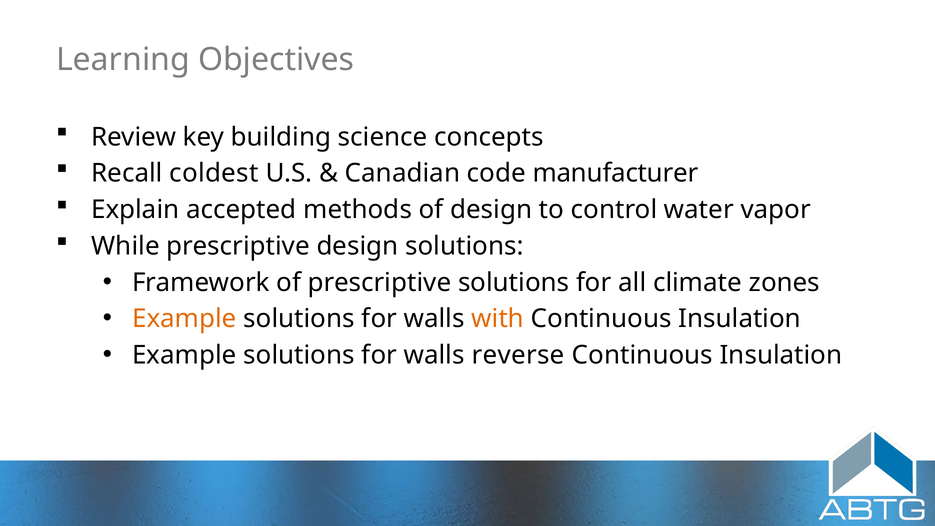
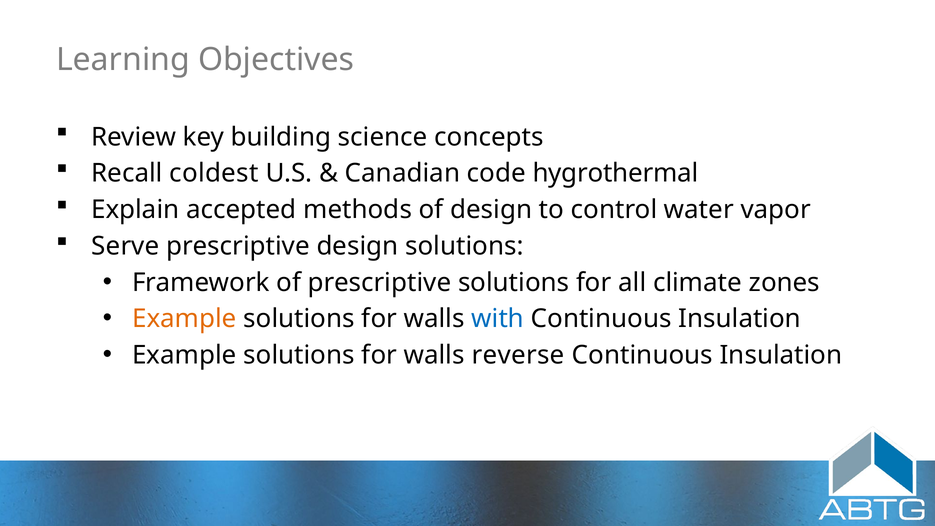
manufacturer: manufacturer -> hygrothermal
While: While -> Serve
with colour: orange -> blue
